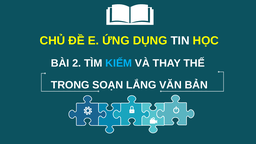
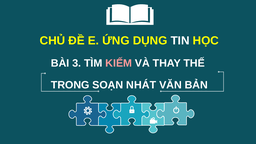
2: 2 -> 3
KIẾM colour: light blue -> pink
LẮNG: LẮNG -> NHÁT
